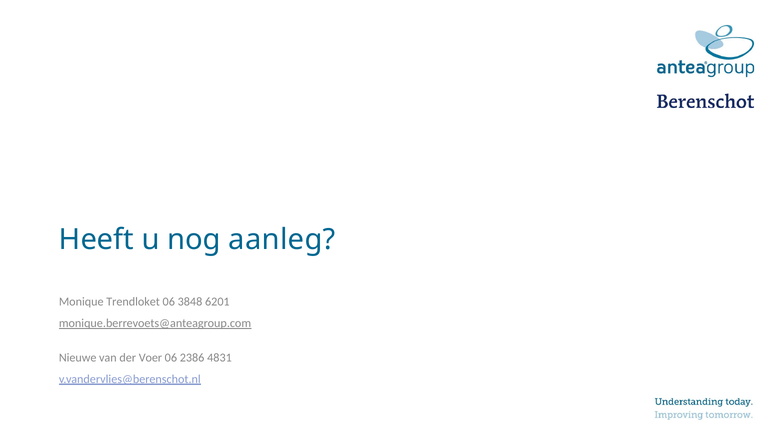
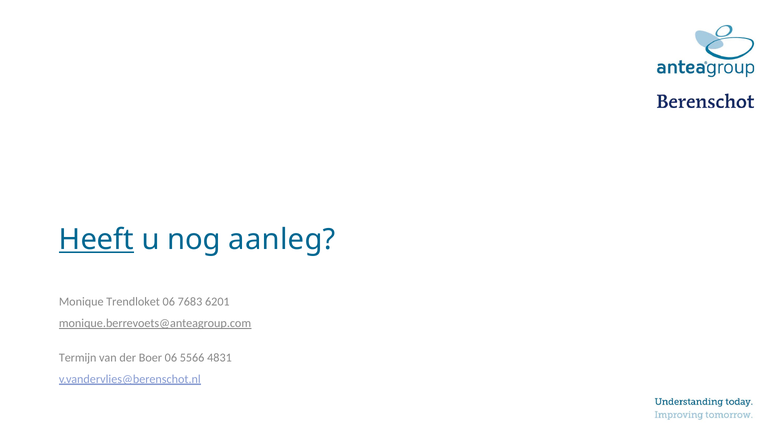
Heeft underline: none -> present
3848: 3848 -> 7683
Nieuwe: Nieuwe -> Termijn
Voer: Voer -> Boer
2386: 2386 -> 5566
